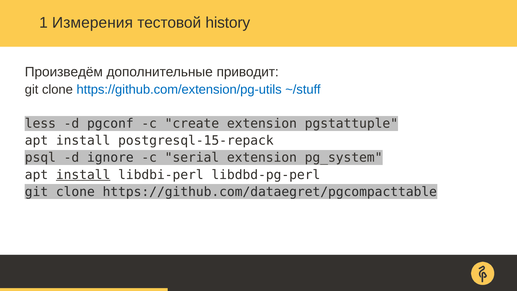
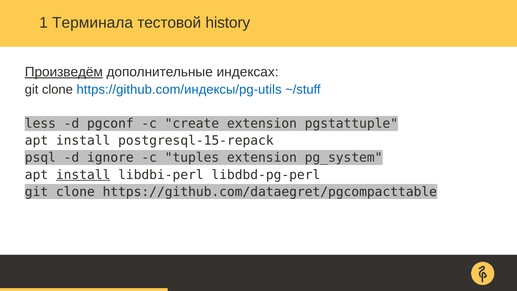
Измерения: Измерения -> Терминала
Произведём underline: none -> present
приводит: приводит -> индексах
https://github.com/extension/pg-utils: https://github.com/extension/pg-utils -> https://github.com/индексы/pg-utils
serial: serial -> tuples
